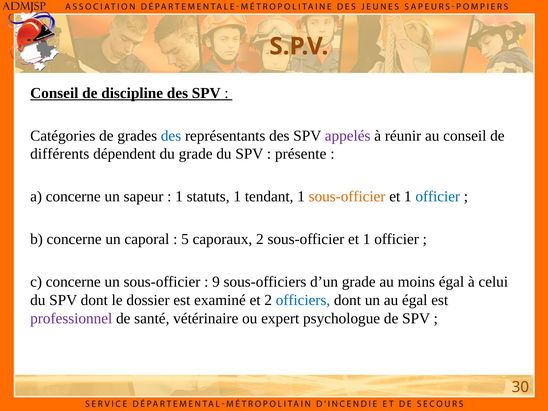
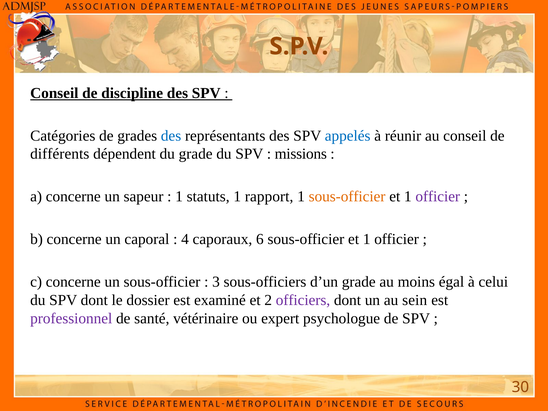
appelés colour: purple -> blue
présente: présente -> missions
tendant: tendant -> rapport
officier at (438, 197) colour: blue -> purple
5: 5 -> 4
caporaux 2: 2 -> 6
9: 9 -> 3
officiers colour: blue -> purple
au égal: égal -> sein
